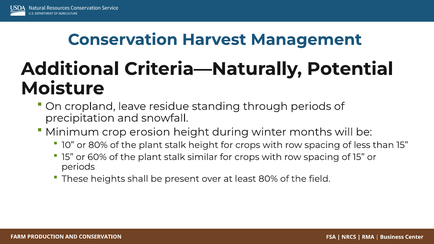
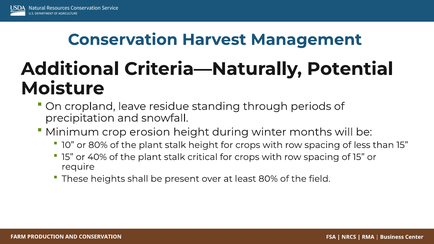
60%: 60% -> 40%
similar: similar -> critical
periods at (78, 167): periods -> require
